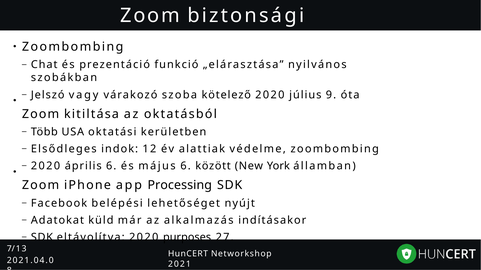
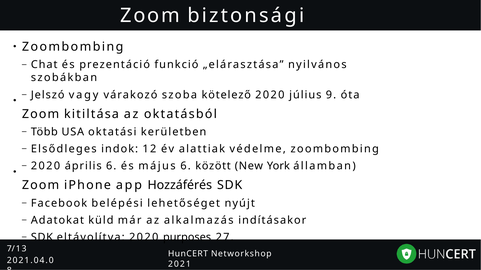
Processing: Processing -> Hozzáférés
